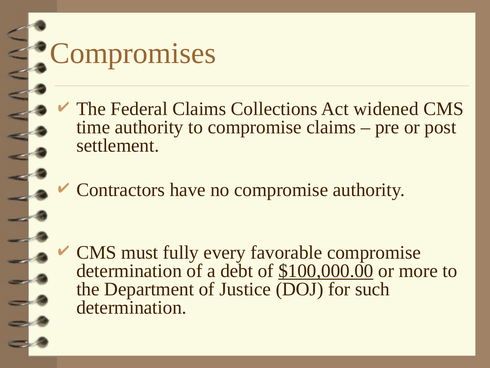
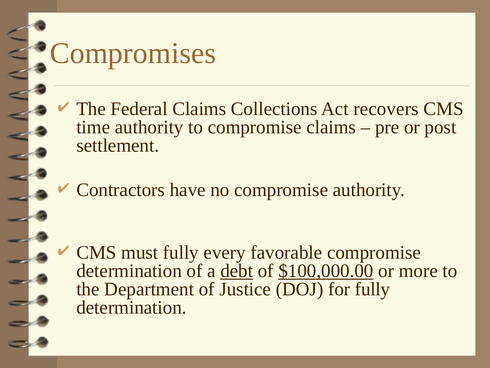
widened: widened -> recovers
debt underline: none -> present
for such: such -> fully
